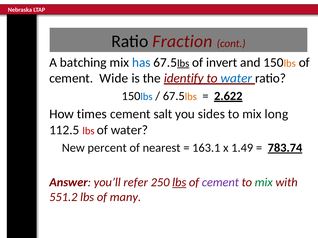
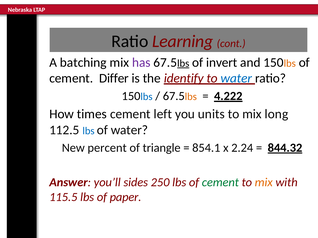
Fraction: Fraction -> Learning
has colour: blue -> purple
Wide: Wide -> Differ
2.622: 2.622 -> 4.222
salt: salt -> left
sides: sides -> units
lbs at (89, 131) colour: red -> blue
nearest: nearest -> triangle
163.1: 163.1 -> 854.1
1.49: 1.49 -> 2.24
783.74: 783.74 -> 844.32
refer: refer -> sides
lbs at (179, 183) underline: present -> none
cement at (220, 183) colour: purple -> green
mix at (264, 183) colour: green -> orange
551.2: 551.2 -> 115.5
many: many -> paper
